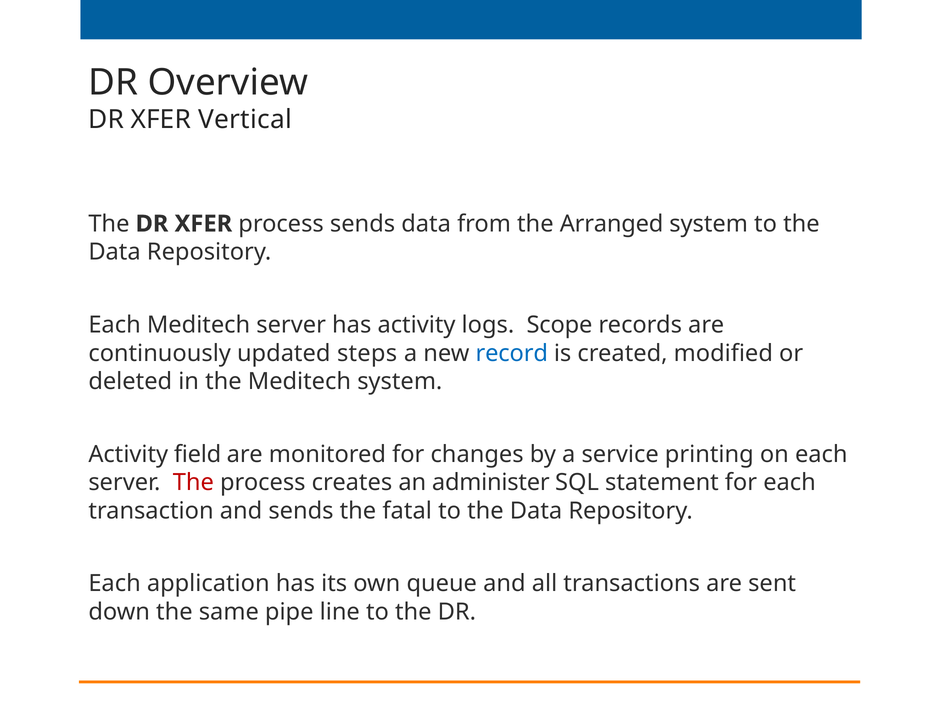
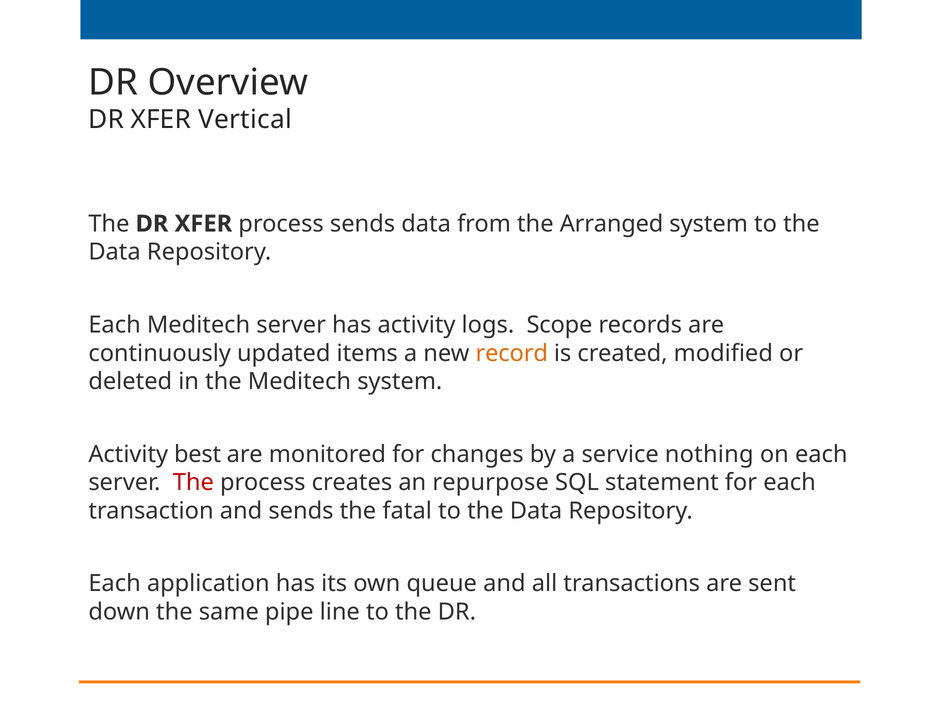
steps: steps -> items
record colour: blue -> orange
field: field -> best
printing: printing -> nothing
administer: administer -> repurpose
